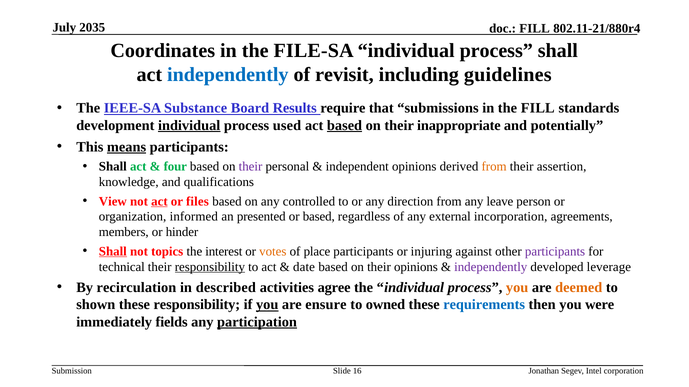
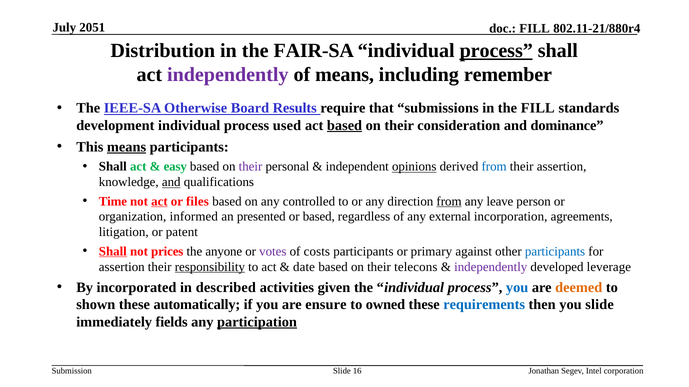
2035: 2035 -> 2051
Coordinates: Coordinates -> Distribution
FILE-SA: FILE-SA -> FAIR-SA
process at (496, 51) underline: none -> present
independently at (228, 75) colour: blue -> purple
of revisit: revisit -> means
guidelines: guidelines -> remember
Substance: Substance -> Otherwise
individual at (189, 126) underline: present -> none
inappropriate: inappropriate -> consideration
potentially: potentially -> dominance
four: four -> easy
opinions at (414, 167) underline: none -> present
from at (494, 167) colour: orange -> blue
and at (171, 182) underline: none -> present
View: View -> Time
from at (449, 202) underline: none -> present
members: members -> litigation
hinder: hinder -> patent
topics: topics -> prices
interest: interest -> anyone
votes colour: orange -> purple
place: place -> costs
injuring: injuring -> primary
participants at (555, 252) colour: purple -> blue
technical at (122, 267): technical -> assertion
their opinions: opinions -> telecons
recirculation: recirculation -> incorporated
agree: agree -> given
you at (517, 288) colour: orange -> blue
these responsibility: responsibility -> automatically
you at (267, 305) underline: present -> none
you were: were -> slide
